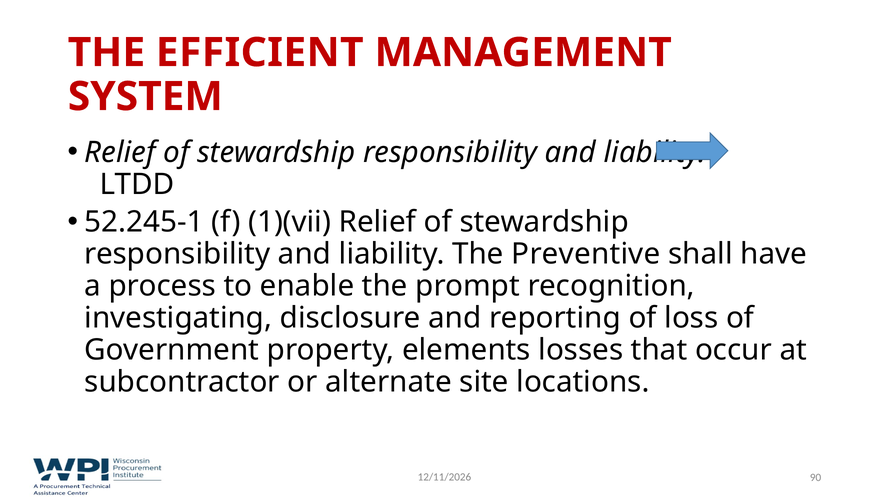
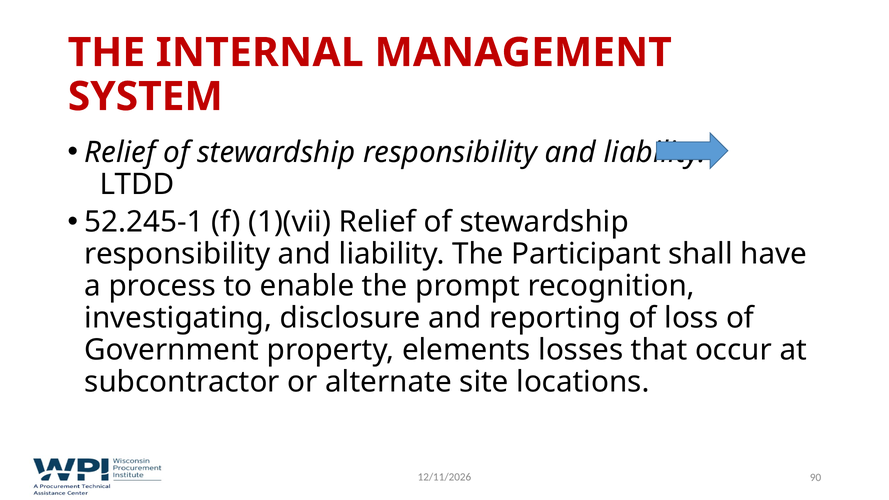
EFFICIENT: EFFICIENT -> INTERNAL
Preventive: Preventive -> Participant
